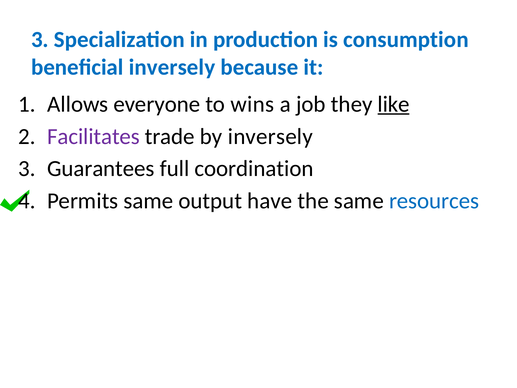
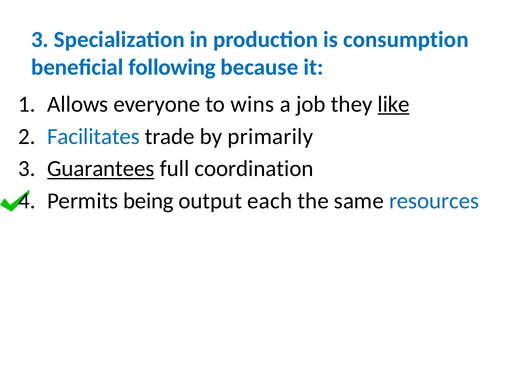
beneficial inversely: inversely -> following
Facilitates colour: purple -> blue
by inversely: inversely -> primarily
Guarantees underline: none -> present
Permits same: same -> being
have: have -> each
